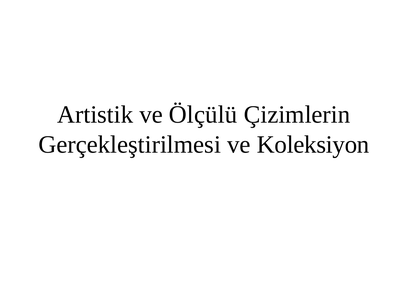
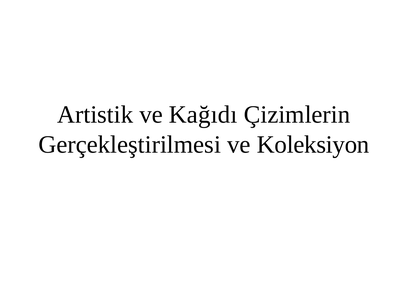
Ölçülü: Ölçülü -> Kağıdı
